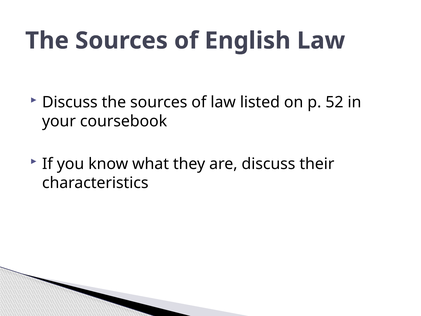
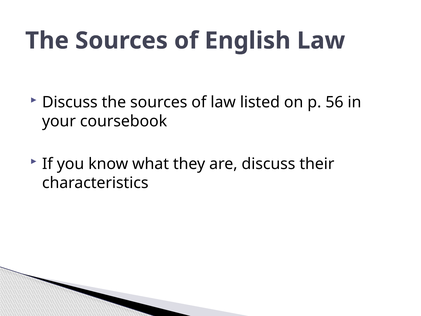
52: 52 -> 56
